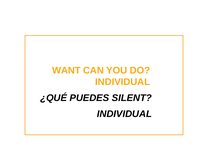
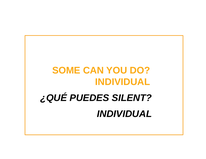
WANT: WANT -> SOME
